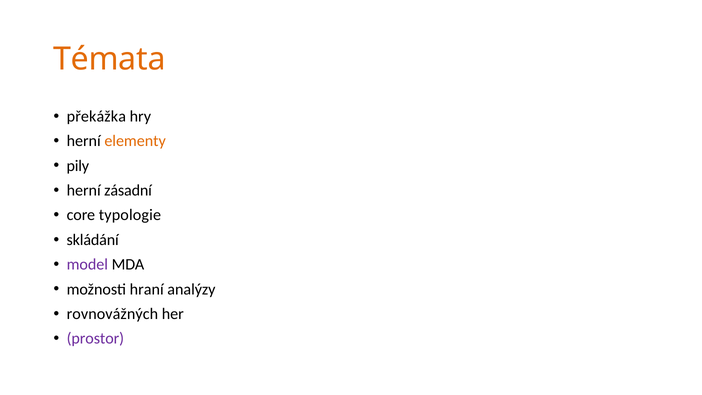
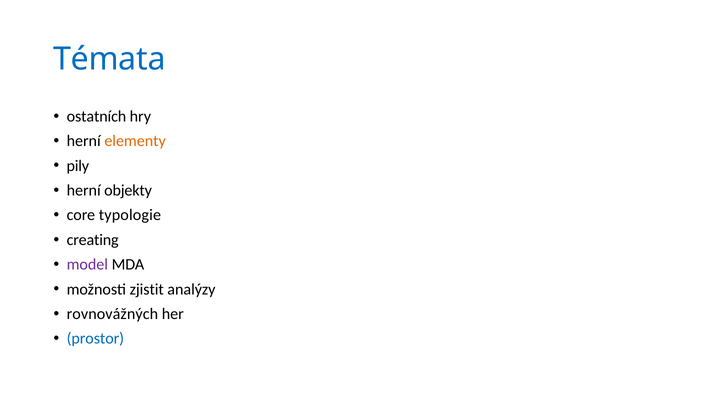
Témata colour: orange -> blue
překážka: překážka -> ostatních
zásadní: zásadní -> objekty
skládání: skládání -> creating
hraní: hraní -> zjistit
prostor colour: purple -> blue
